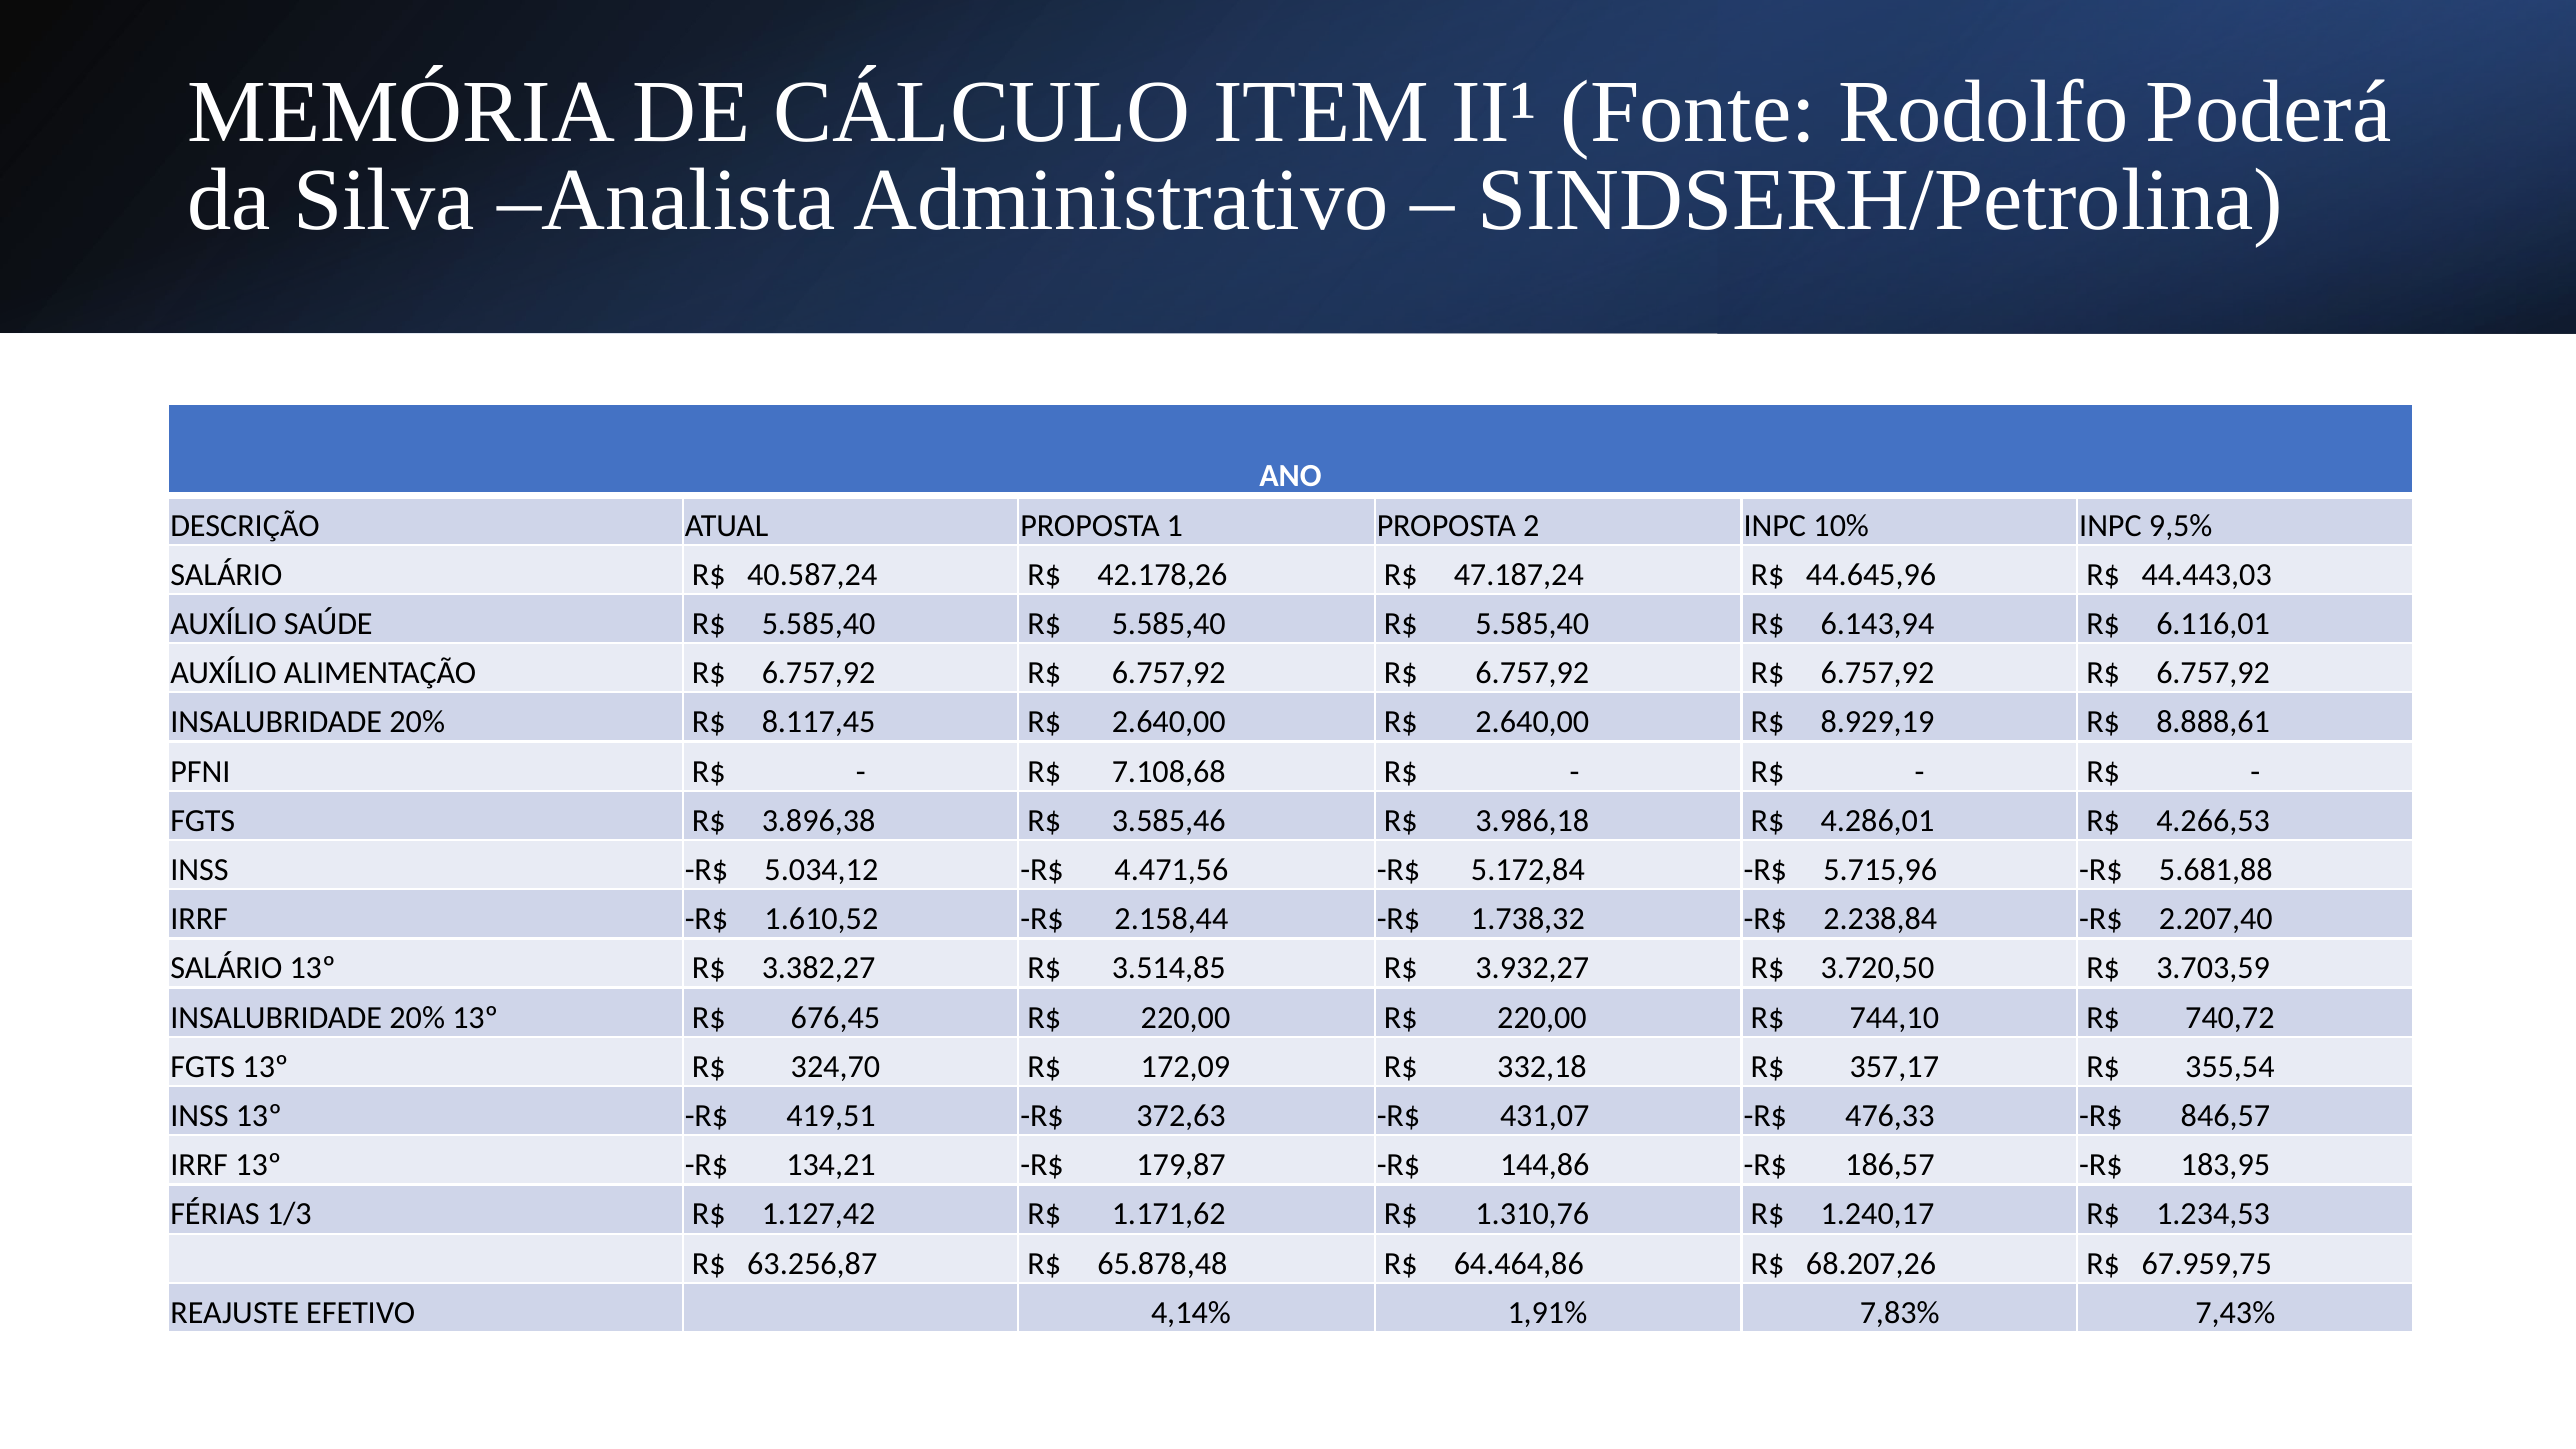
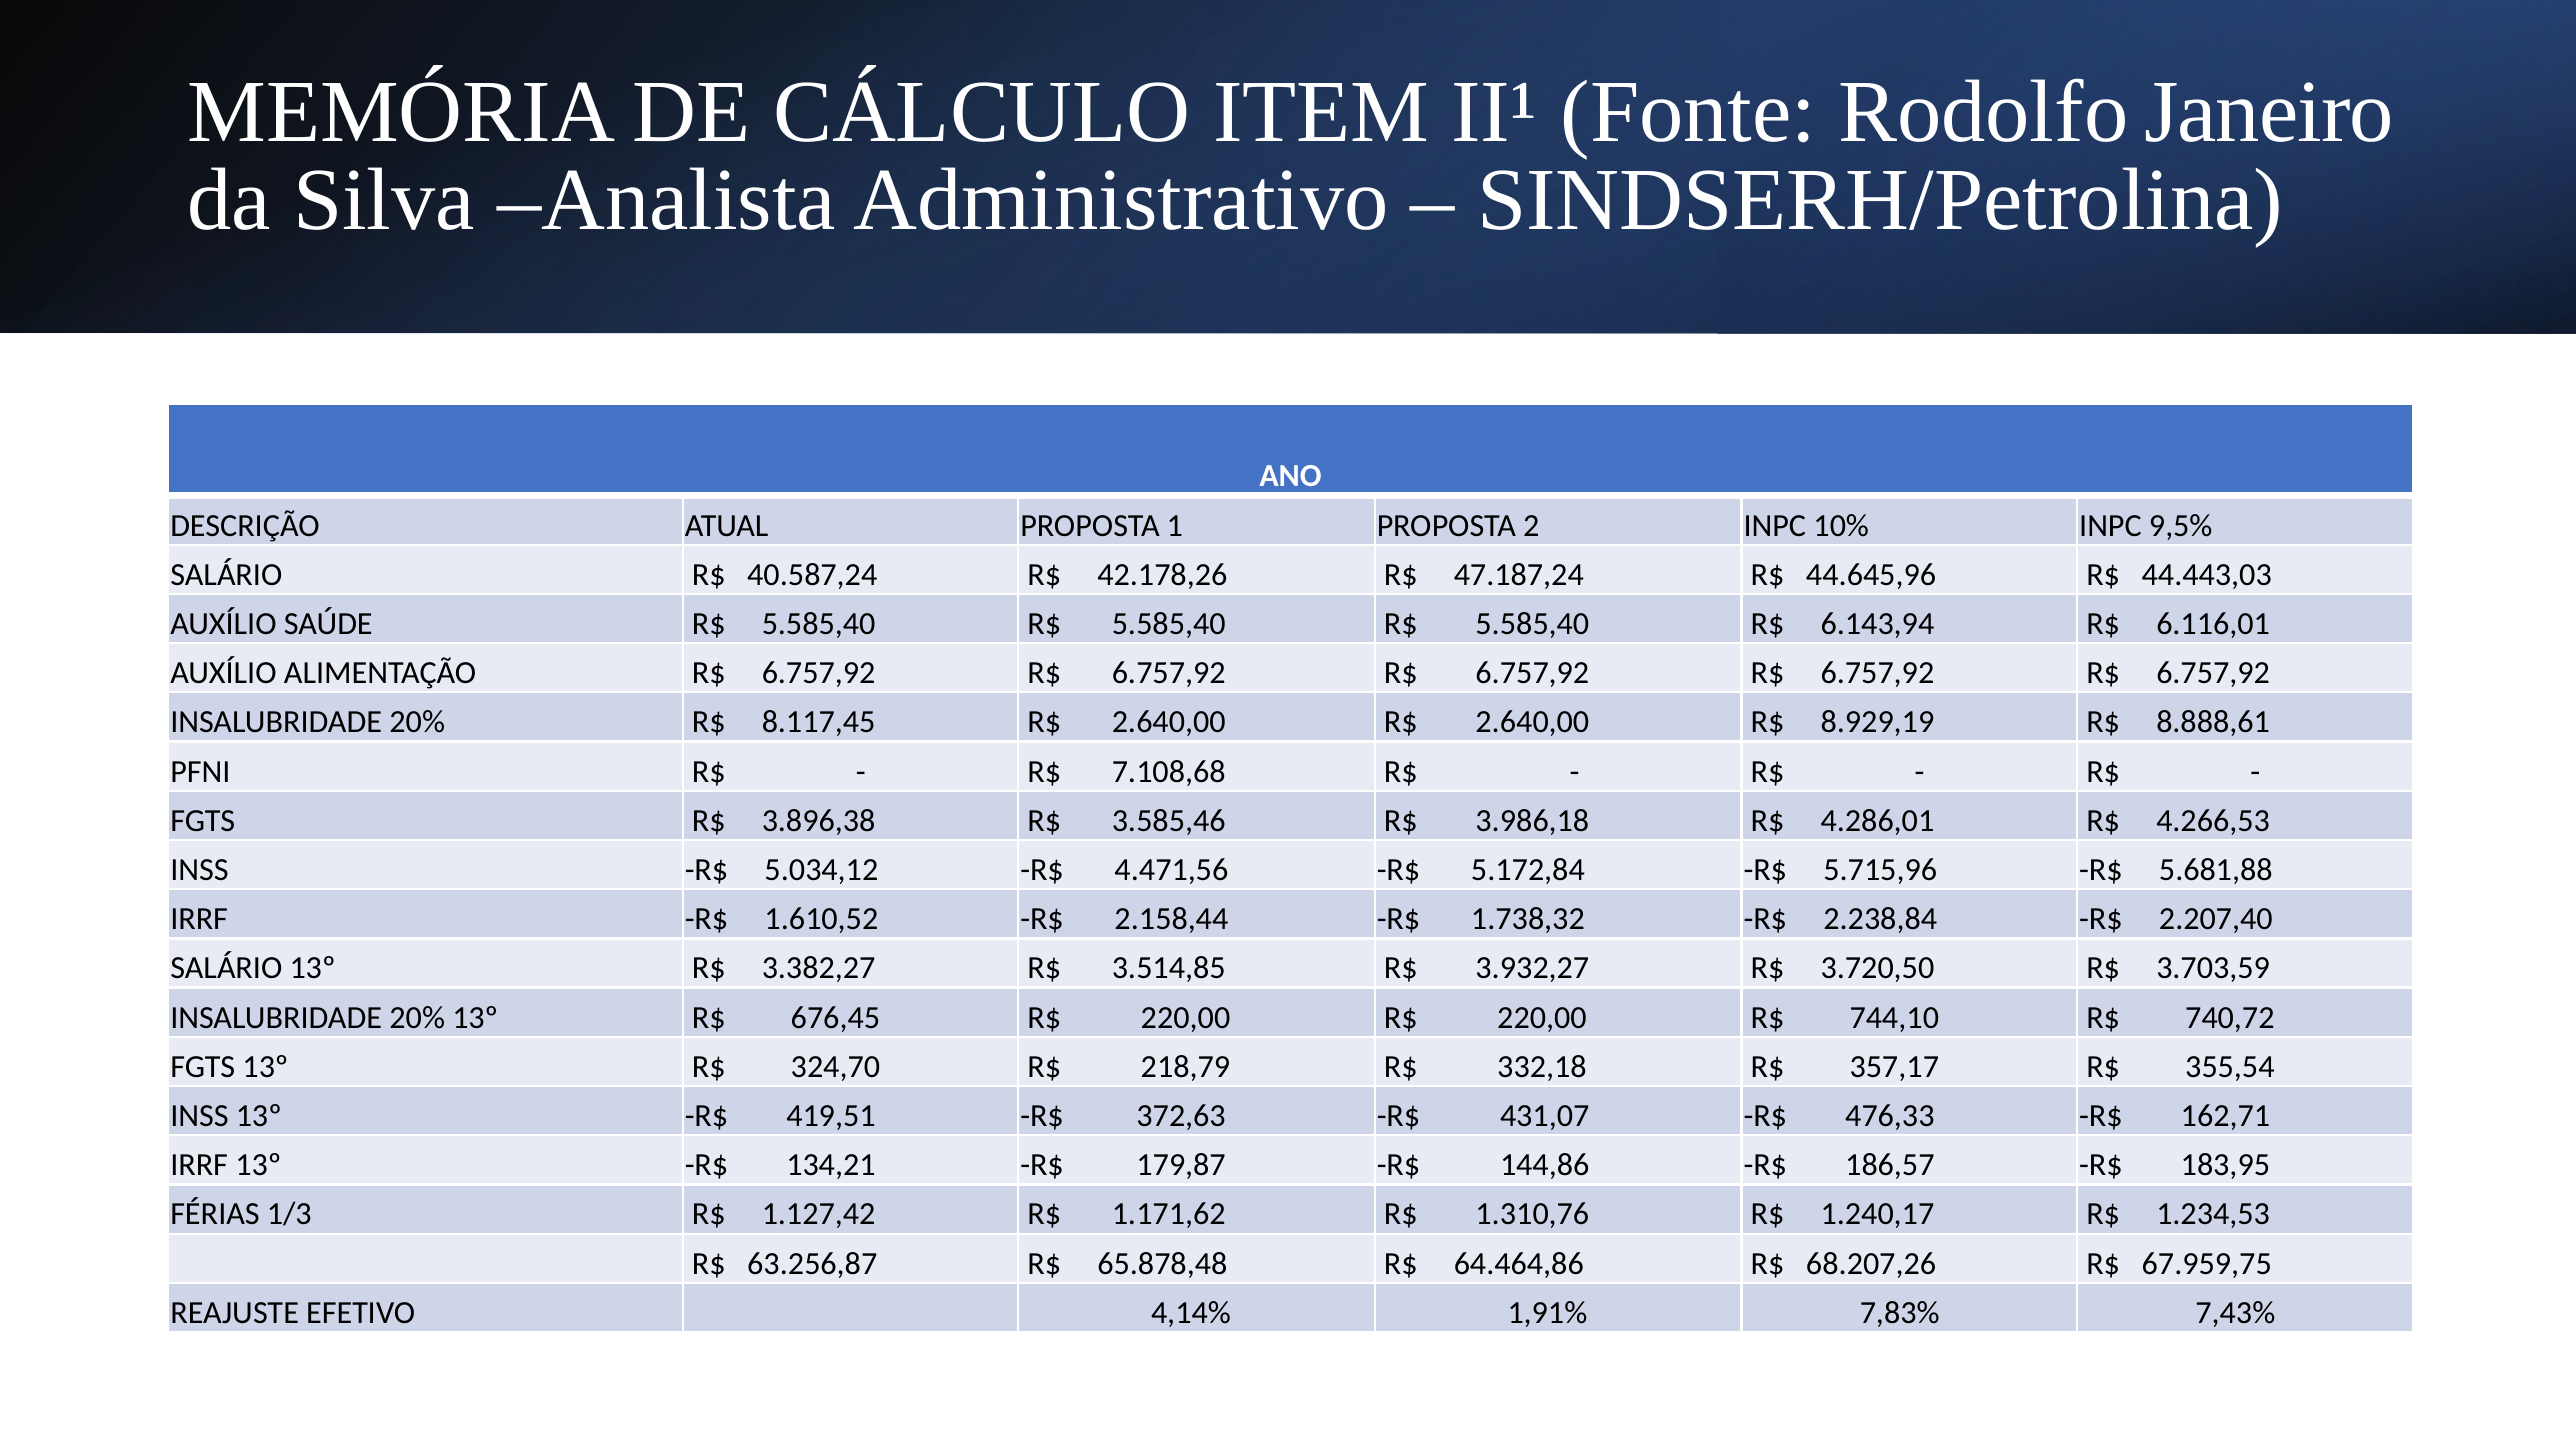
Poderá: Poderá -> Janeiro
172,09: 172,09 -> 218,79
846,57: 846,57 -> 162,71
